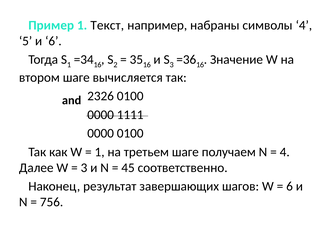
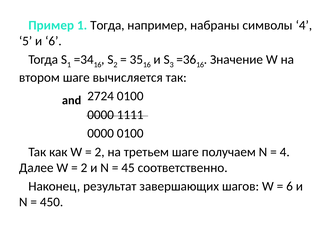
1 Текст: Текст -> Тогда
2326: 2326 -> 2724
1 at (100, 152): 1 -> 2
3 at (84, 168): 3 -> 2
756: 756 -> 450
